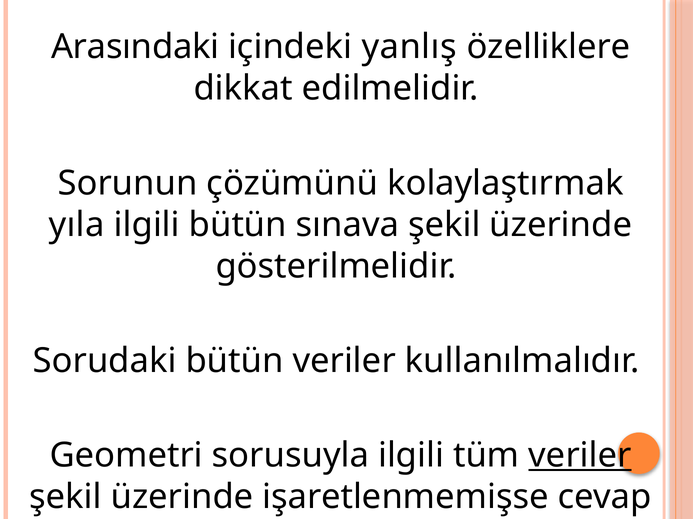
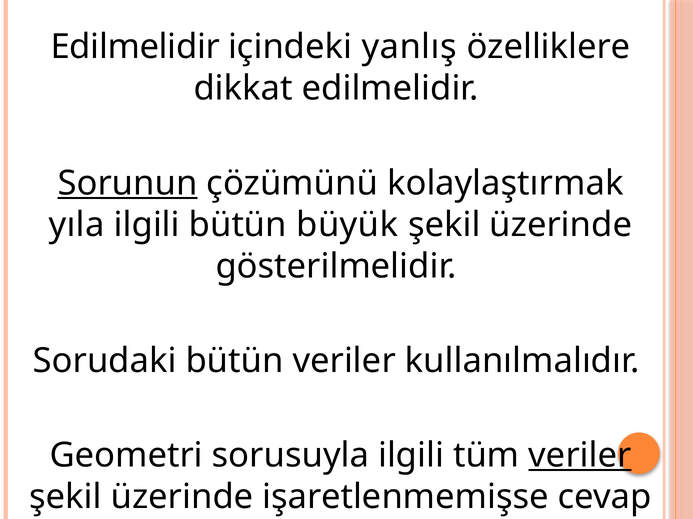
Arasındaki at (135, 47): Arasındaki -> Edilmelidir
Sorunun underline: none -> present
sınava: sınava -> büyük
